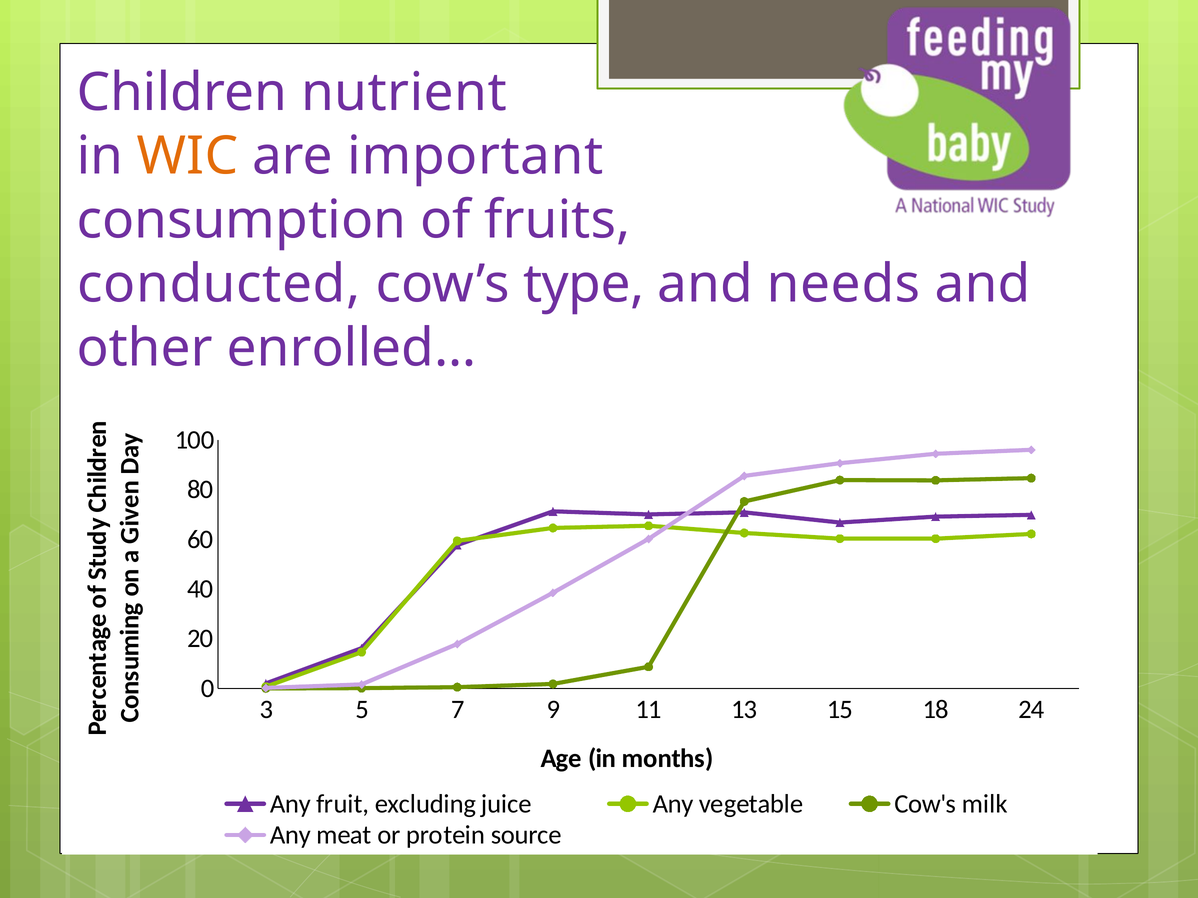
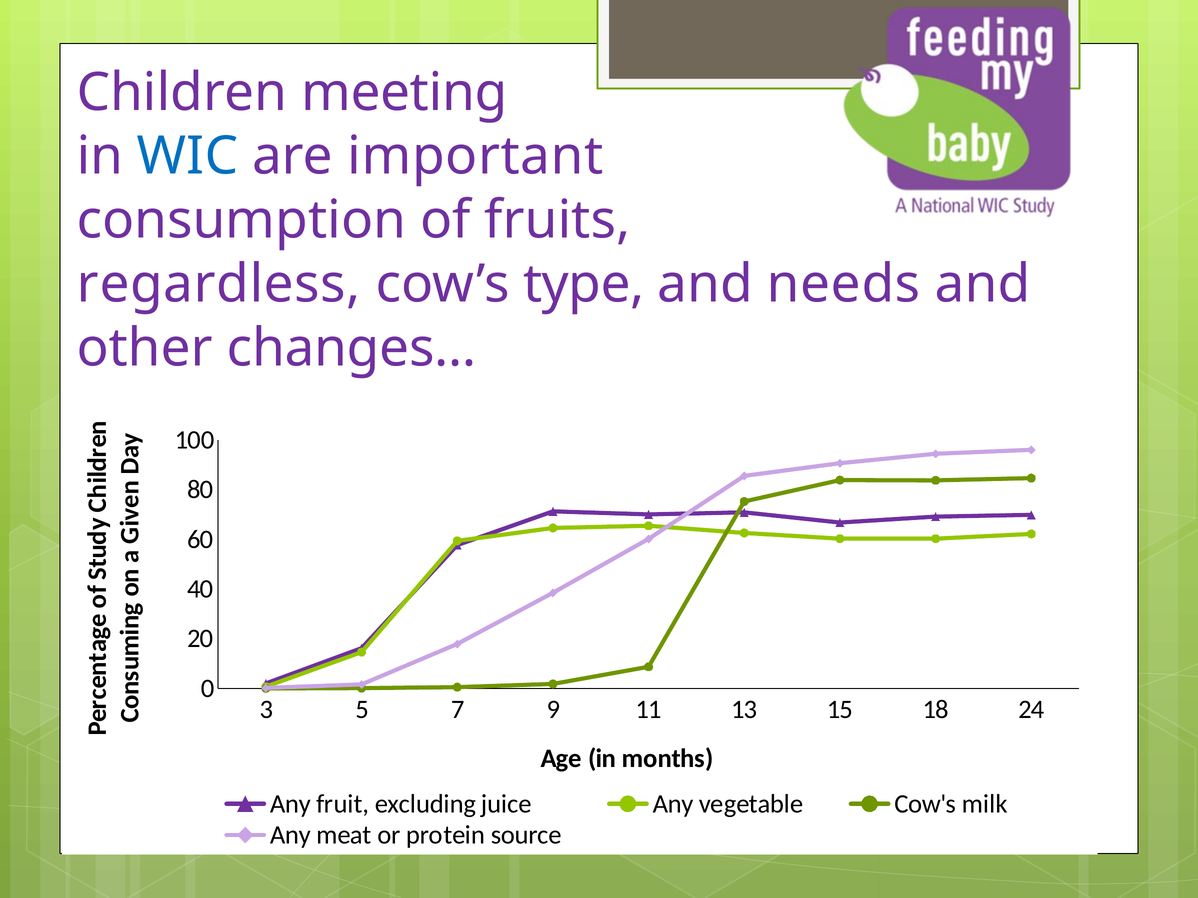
nutrient: nutrient -> meeting
WIC colour: orange -> blue
conducted: conducted -> regardless
enrolled…: enrolled… -> changes…
